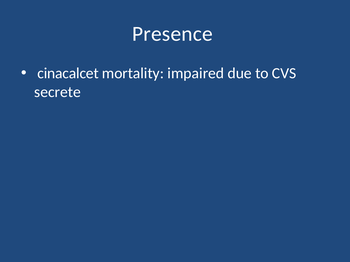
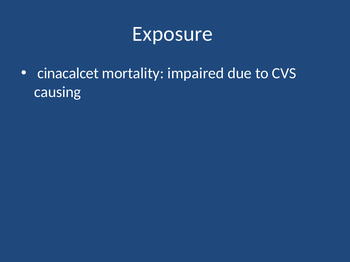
Presence: Presence -> Exposure
secrete: secrete -> causing
